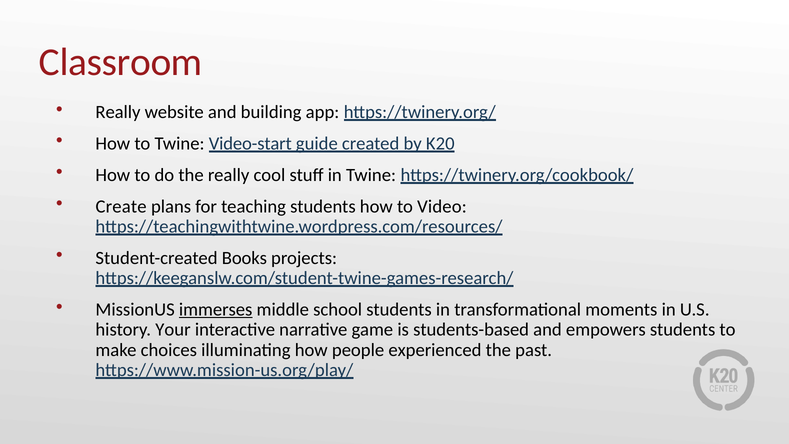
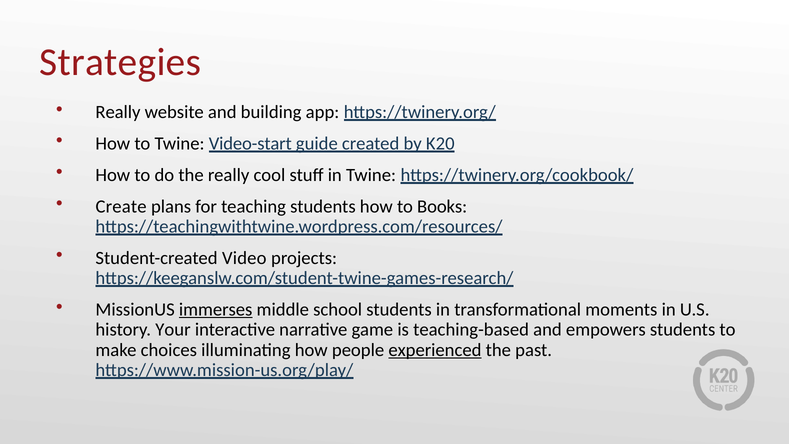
Classroom: Classroom -> Strategies
Video: Video -> Books
Books: Books -> Video
students-based: students-based -> teaching-based
experienced underline: none -> present
